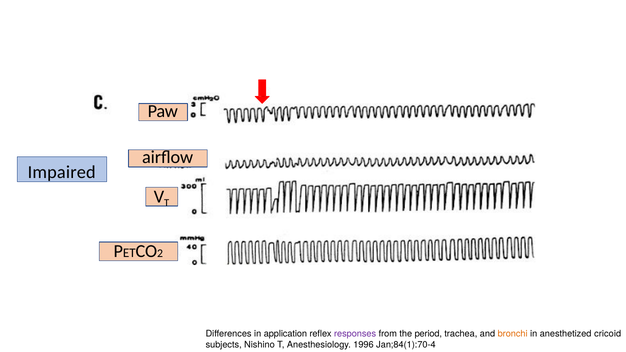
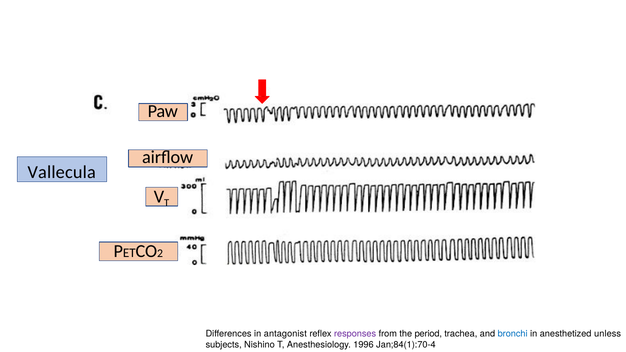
Impaired: Impaired -> Vallecula
application: application -> antagonist
bronchi colour: orange -> blue
cricoid: cricoid -> unless
